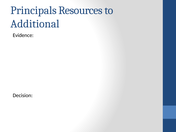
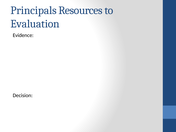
Additional: Additional -> Evaluation
